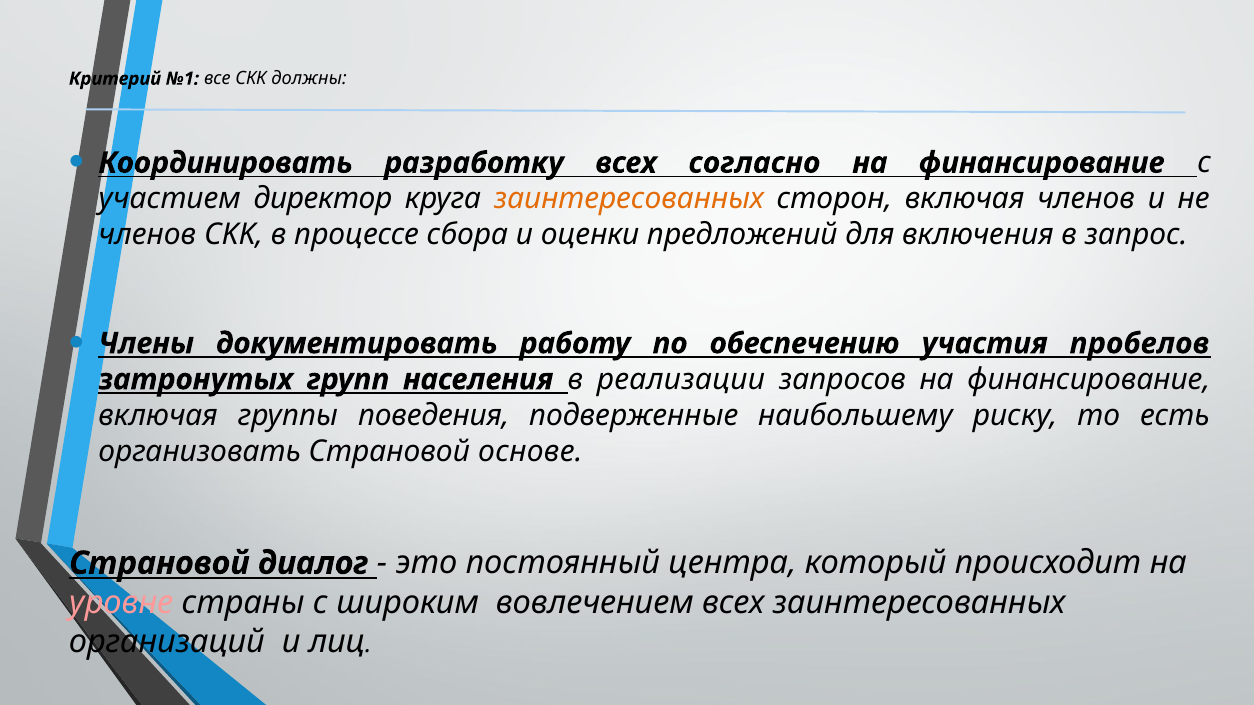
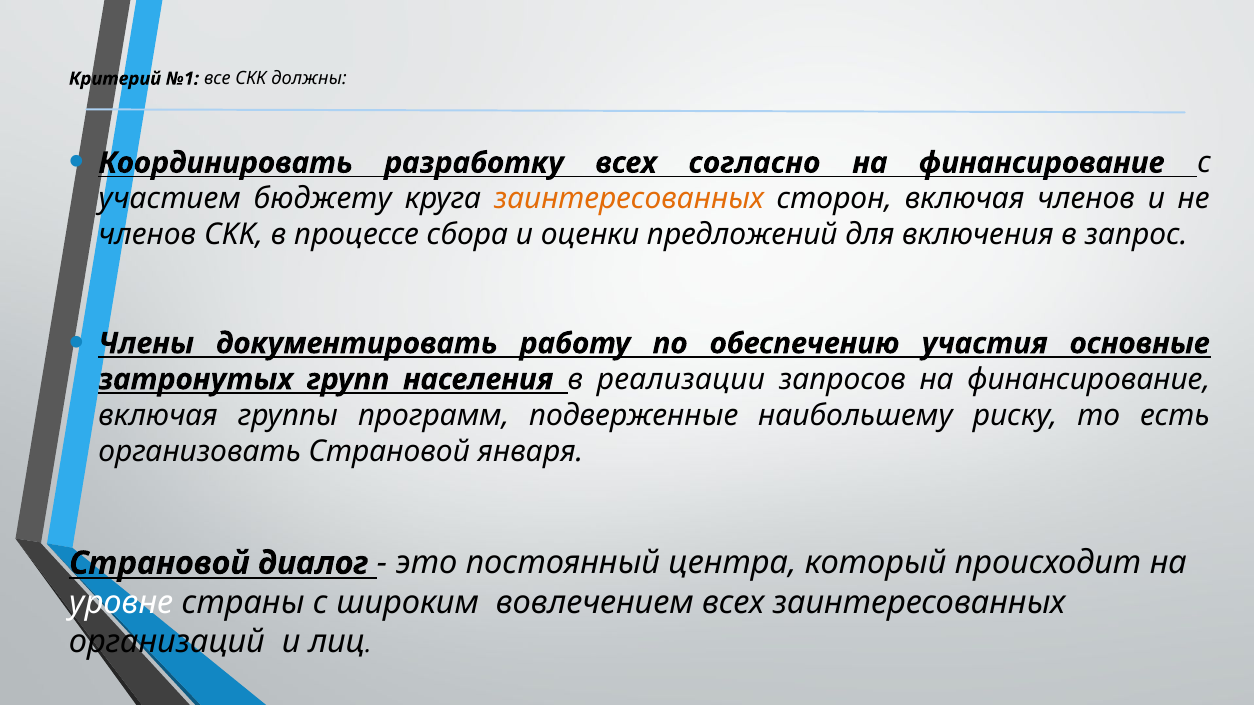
директор: директор -> бюджету
пробелов: пробелов -> основные
поведения: поведения -> программ
основе: основе -> января
уровне colour: pink -> white
